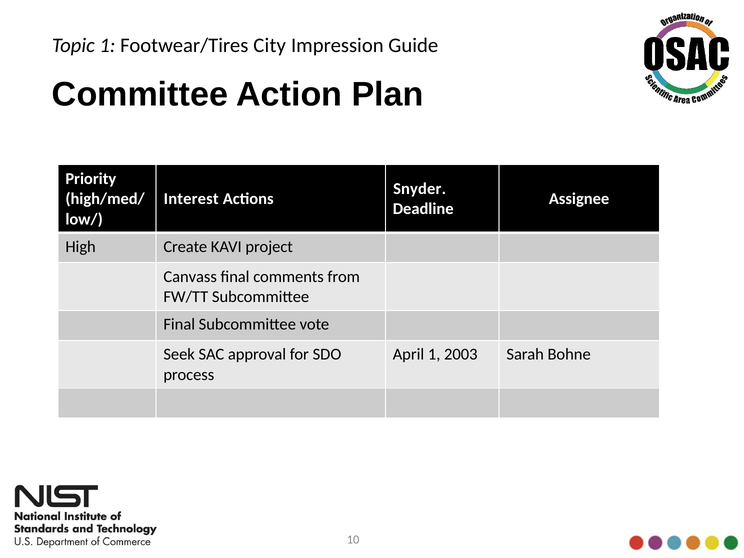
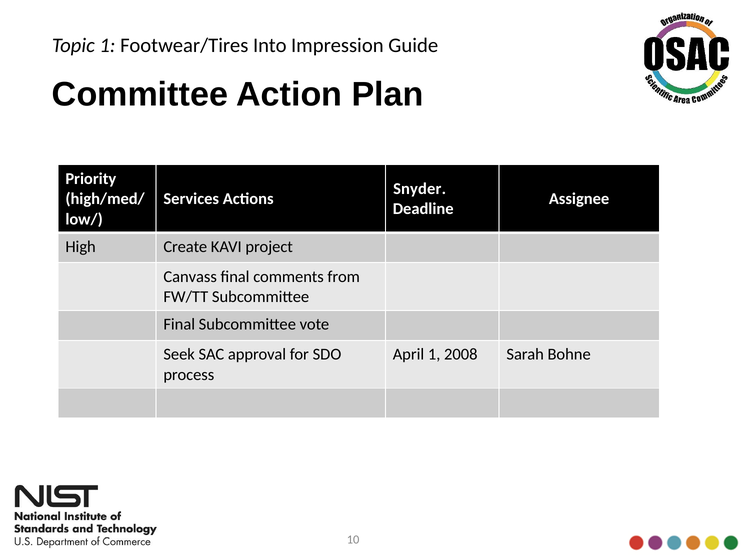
City: City -> Into
Interest: Interest -> Services
2003: 2003 -> 2008
